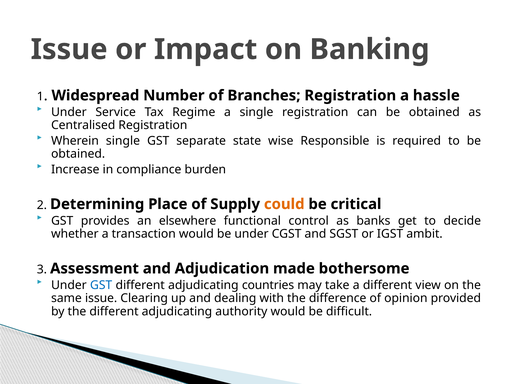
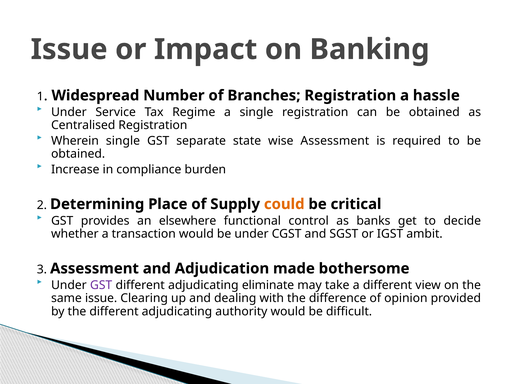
wise Responsible: Responsible -> Assessment
GST at (101, 285) colour: blue -> purple
countries: countries -> eliminate
